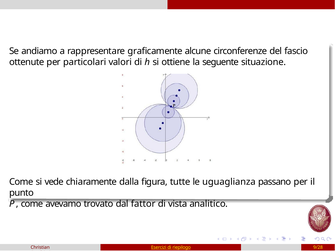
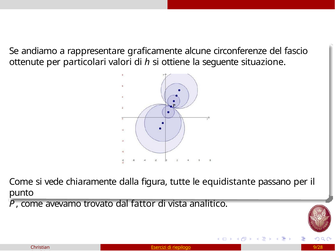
uguaglianza: uguaglianza -> equidistante
